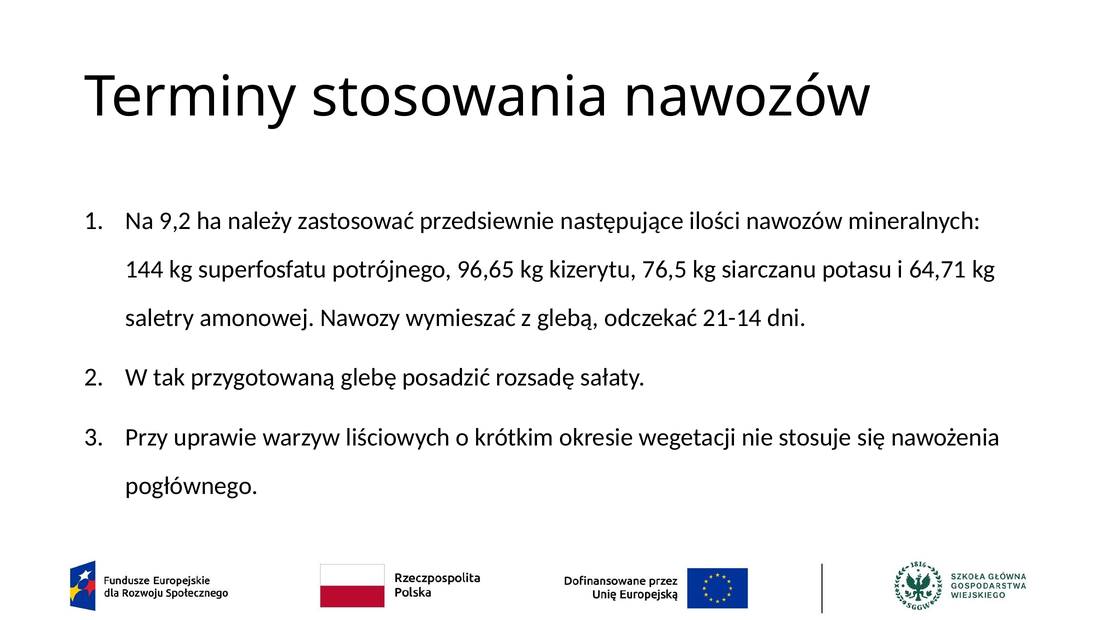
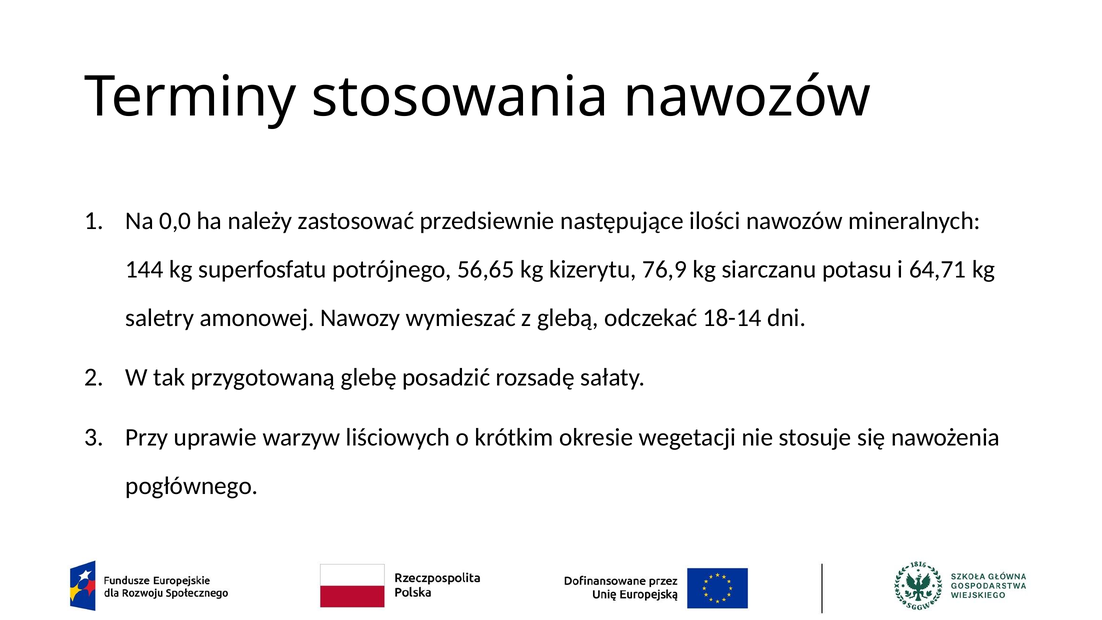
9,2: 9,2 -> 0,0
96,65: 96,65 -> 56,65
76,5: 76,5 -> 76,9
21-14: 21-14 -> 18-14
